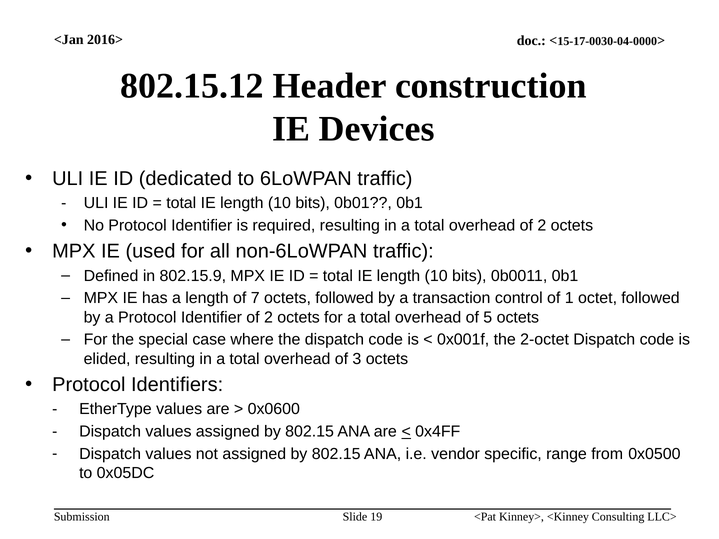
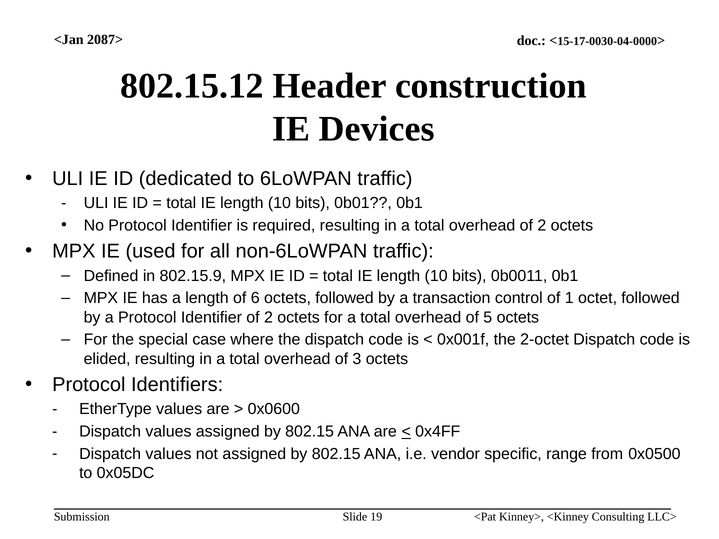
2016>: 2016> -> 2087>
7: 7 -> 6
